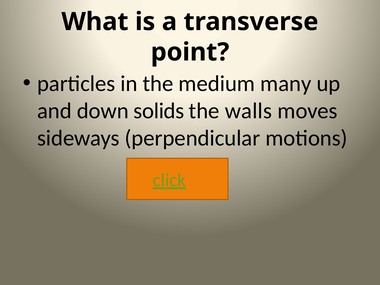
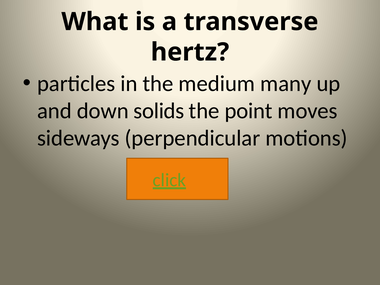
point: point -> hertz
walls: walls -> point
